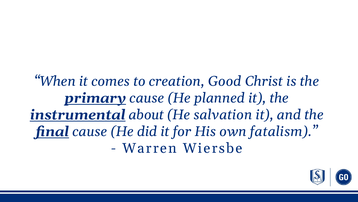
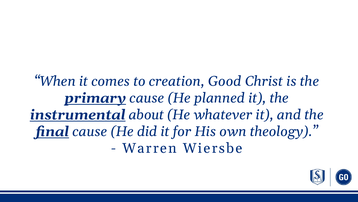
salvation: salvation -> whatever
fatalism: fatalism -> theology
